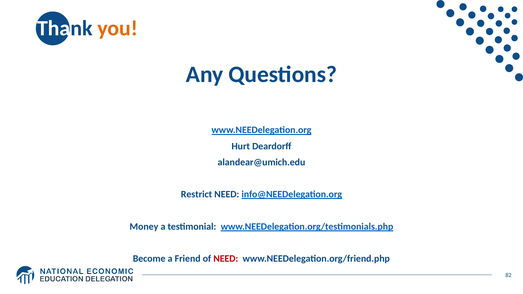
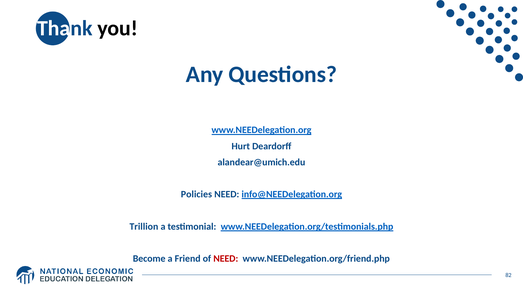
you colour: orange -> black
Restrict: Restrict -> Policies
Money: Money -> Trillion
